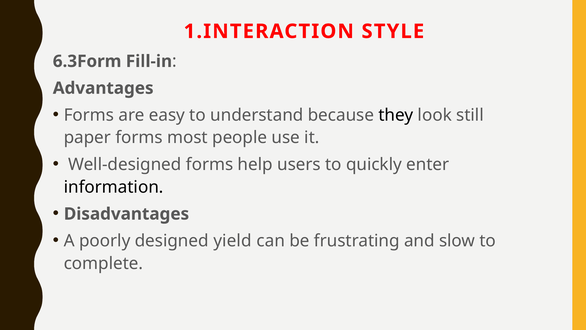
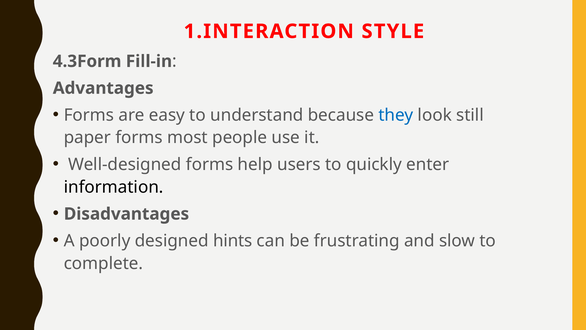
6.3Form: 6.3Form -> 4.3Form
they colour: black -> blue
yield: yield -> hints
